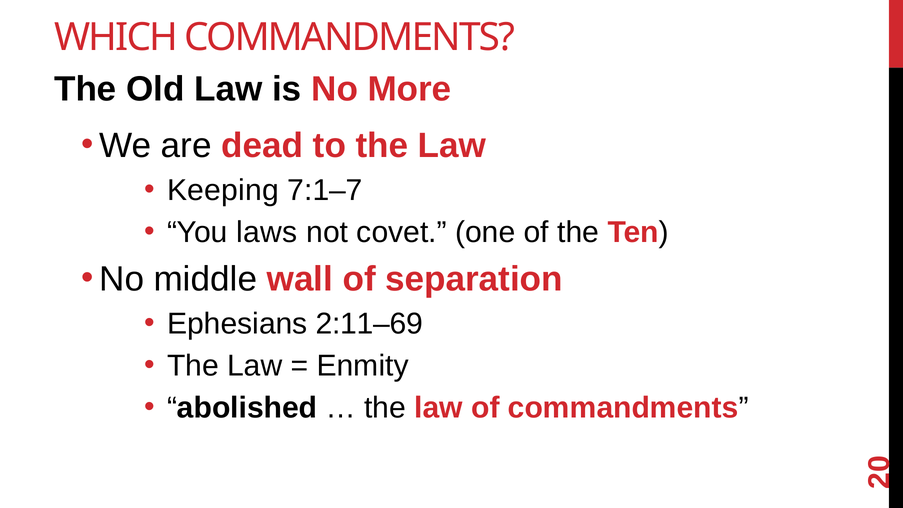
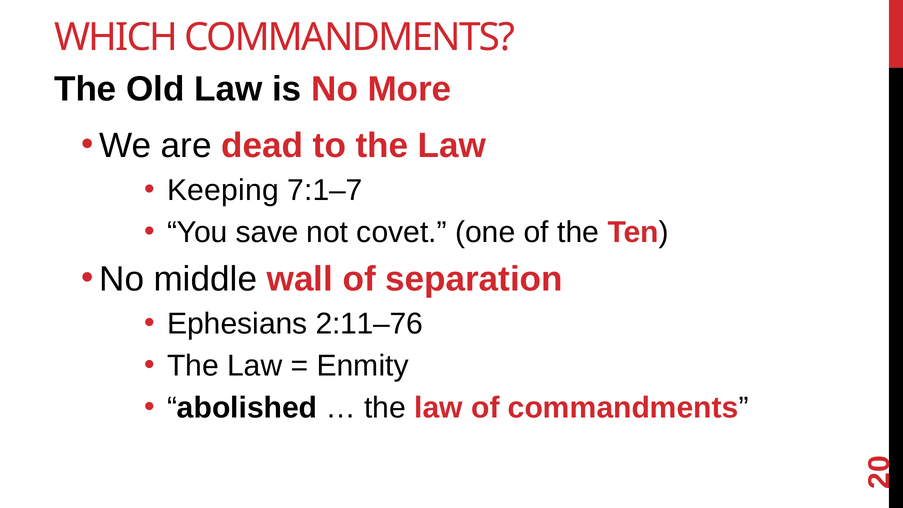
laws: laws -> save
2:11–69: 2:11–69 -> 2:11–76
